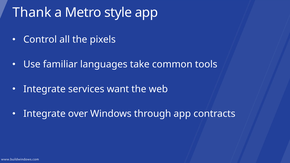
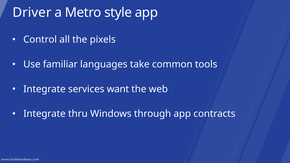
Thank: Thank -> Driver
over: over -> thru
